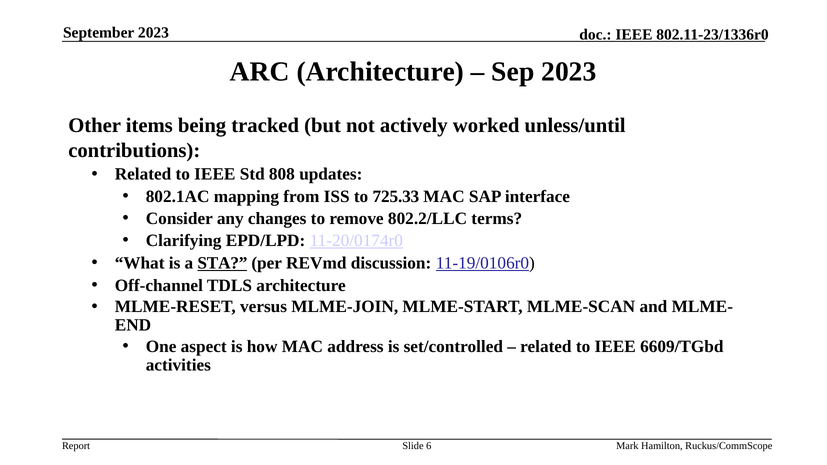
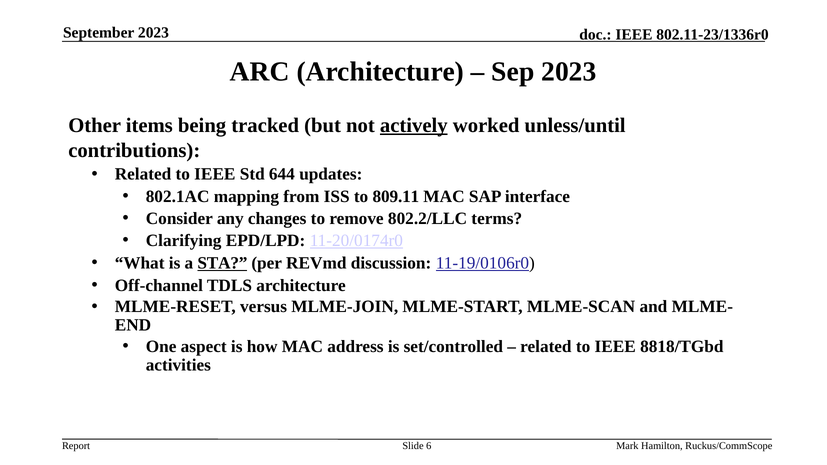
actively underline: none -> present
808: 808 -> 644
725.33: 725.33 -> 809.11
6609/TGbd: 6609/TGbd -> 8818/TGbd
